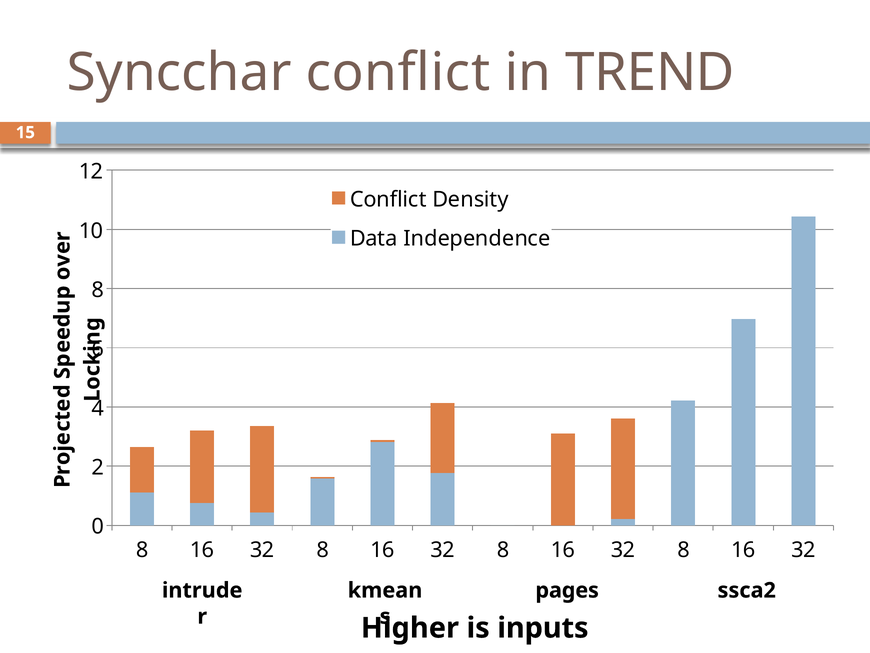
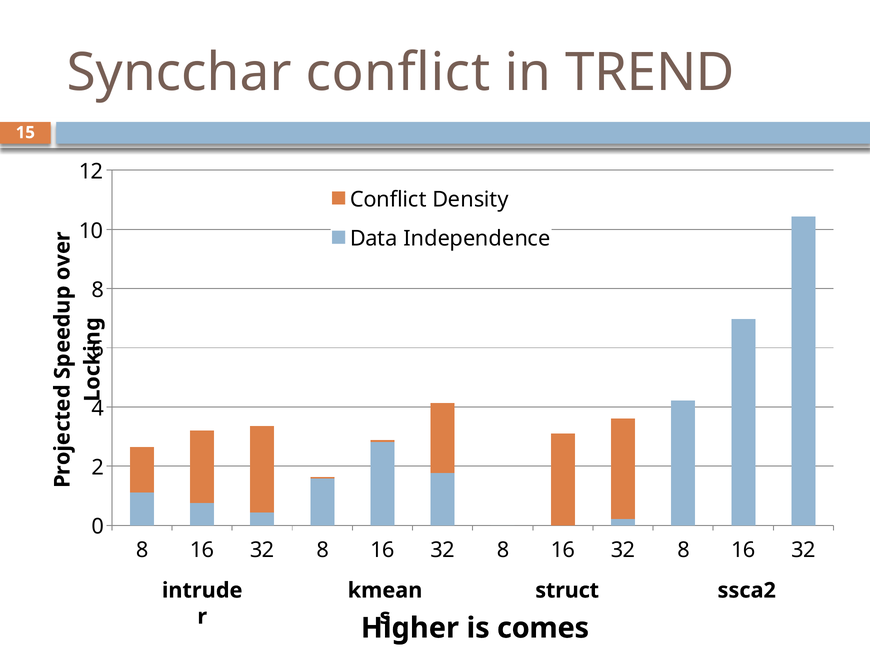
pages: pages -> struct
inputs: inputs -> comes
